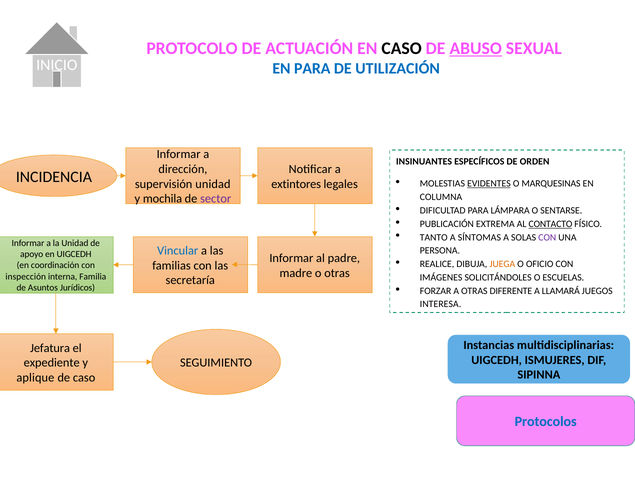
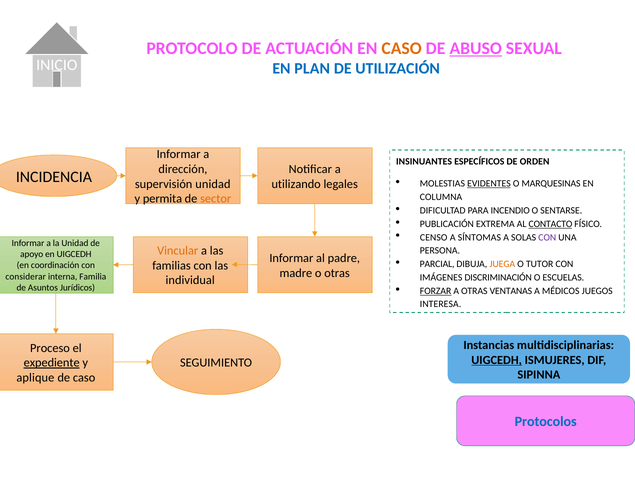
CASO at (402, 48) colour: black -> orange
EN PARA: PARA -> PLAN
extintores: extintores -> utilizando
mochila: mochila -> permita
sector colour: purple -> orange
LÁMPARA: LÁMPARA -> INCENDIO
TANTO: TANTO -> CENSO
Vincular colour: blue -> orange
REALICE: REALICE -> PARCIAL
OFICIO: OFICIO -> TUTOR
inspección: inspección -> considerar
SOLICITÁNDOLES: SOLICITÁNDOLES -> DISCRIMINACIÓN
secretaría: secretaría -> individual
FORZAR underline: none -> present
DIFERENTE: DIFERENTE -> VENTANAS
LLAMARÁ: LLAMARÁ -> MÉDICOS
Jefatura: Jefatura -> Proceso
UIGCEDH at (497, 359) underline: none -> present
expediente underline: none -> present
